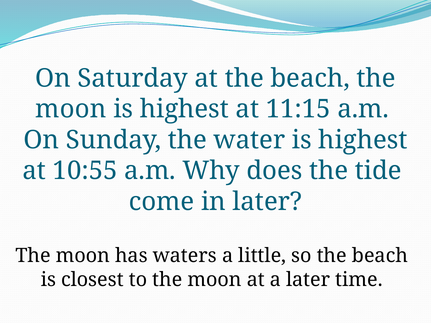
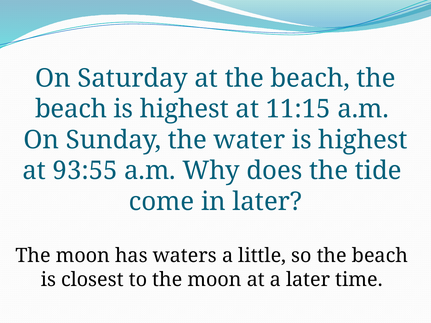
moon at (71, 109): moon -> beach
10:55: 10:55 -> 93:55
